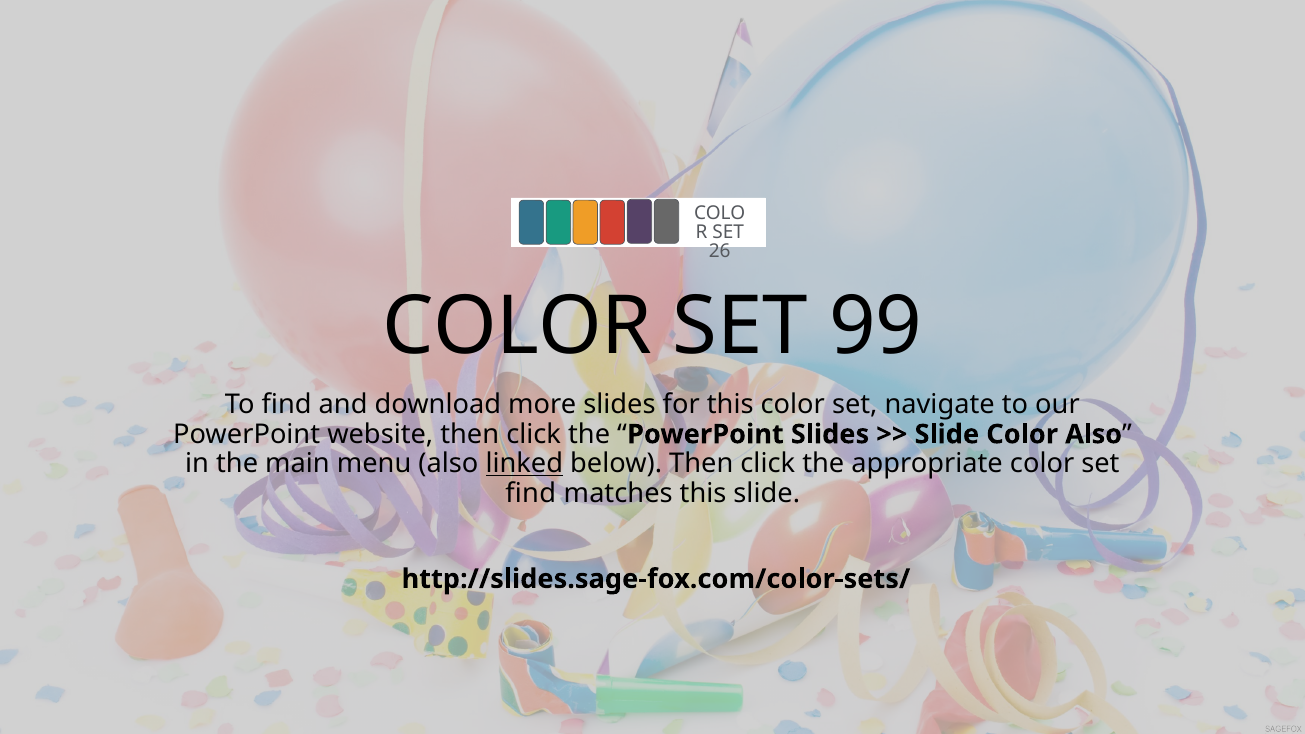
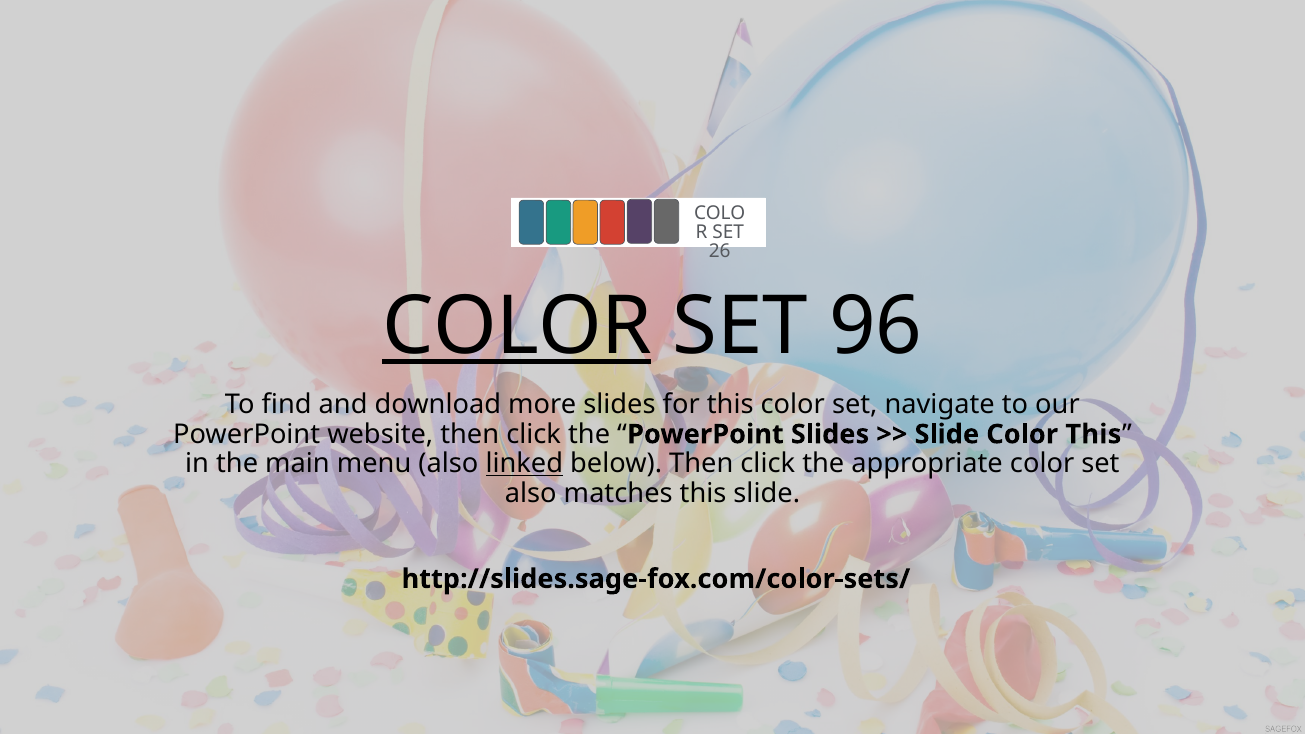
COLOR at (517, 326) underline: none -> present
99: 99 -> 96
Color Also: Also -> This
find at (531, 493): find -> also
